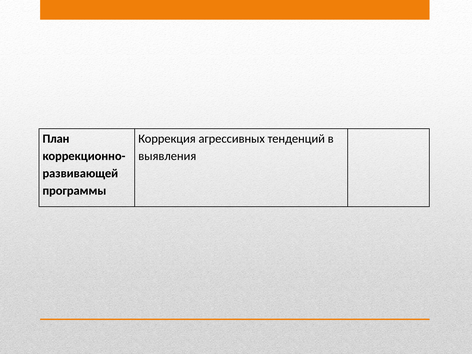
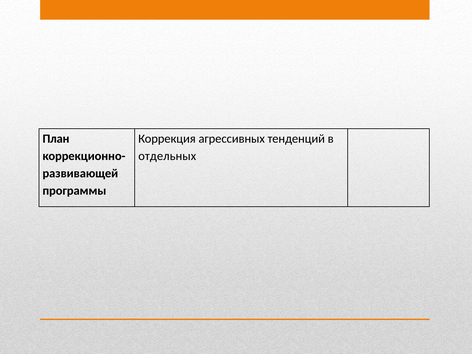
выявления: выявления -> отдельных
